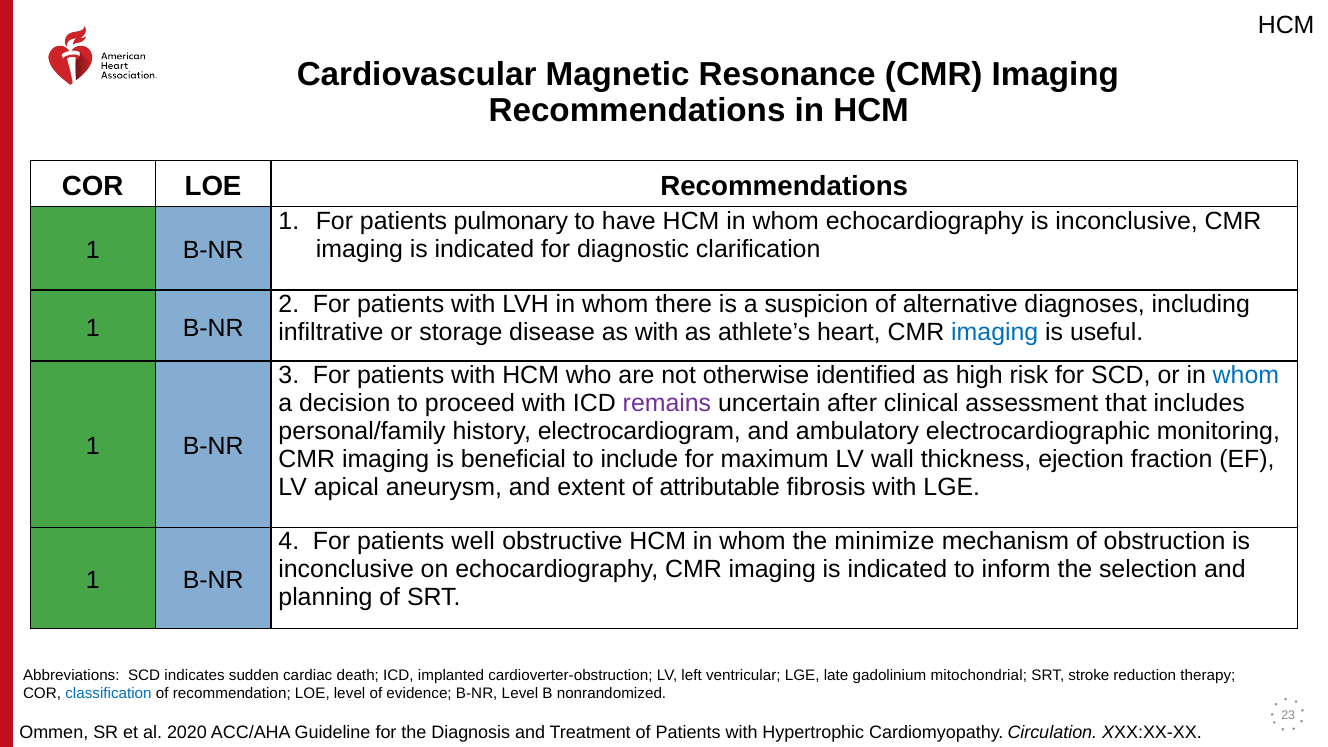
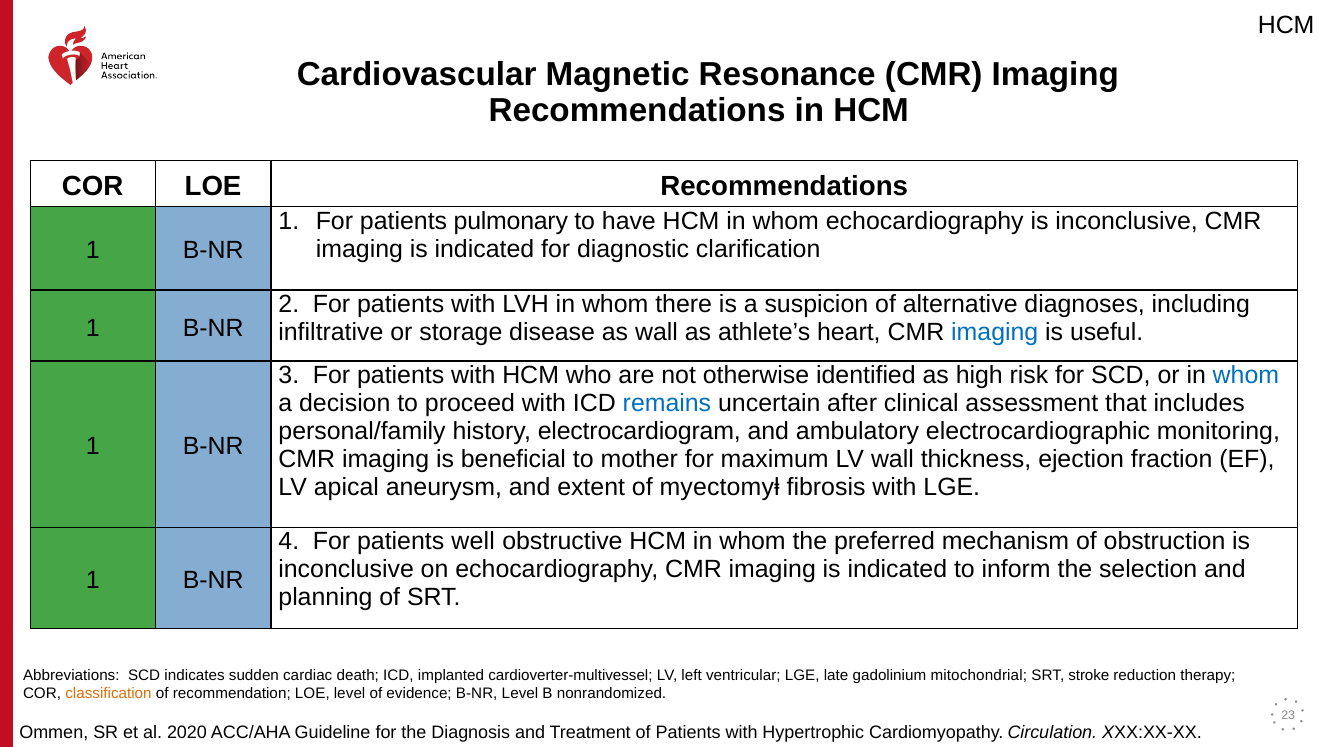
as with: with -> wall
remains colour: purple -> blue
include: include -> mother
attributable: attributable -> myectomyⱡ
minimize: minimize -> preferred
cardioverter-obstruction: cardioverter-obstruction -> cardioverter-multivessel
classification colour: blue -> orange
